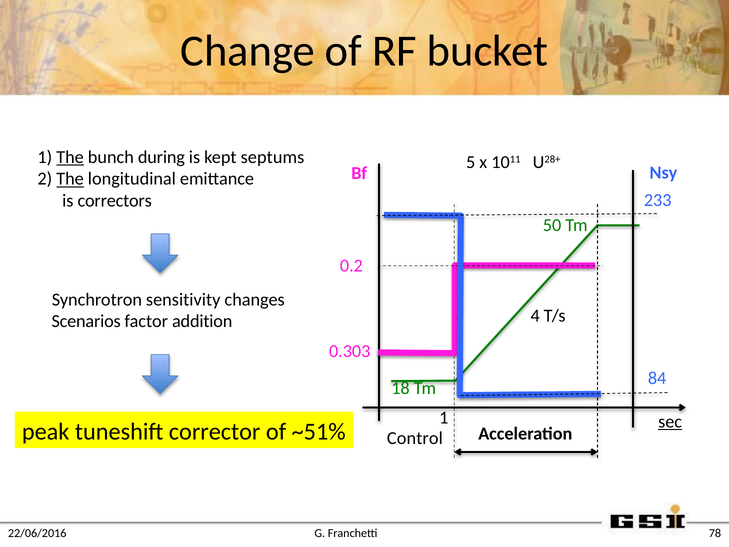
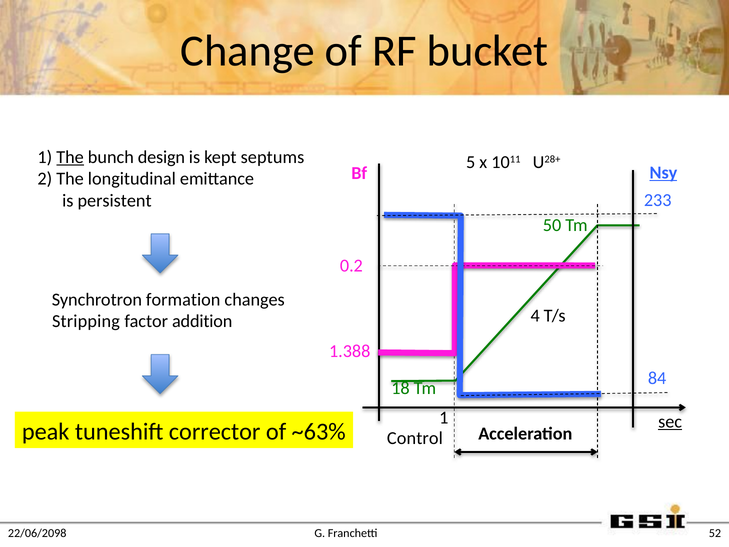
during: during -> design
Nsy underline: none -> present
The at (70, 179) underline: present -> none
correctors: correctors -> persistent
sensitivity: sensitivity -> formation
Scenarios: Scenarios -> Stripping
0.303: 0.303 -> 1.388
~51%: ~51% -> ~63%
78: 78 -> 52
22/06/2016: 22/06/2016 -> 22/06/2098
